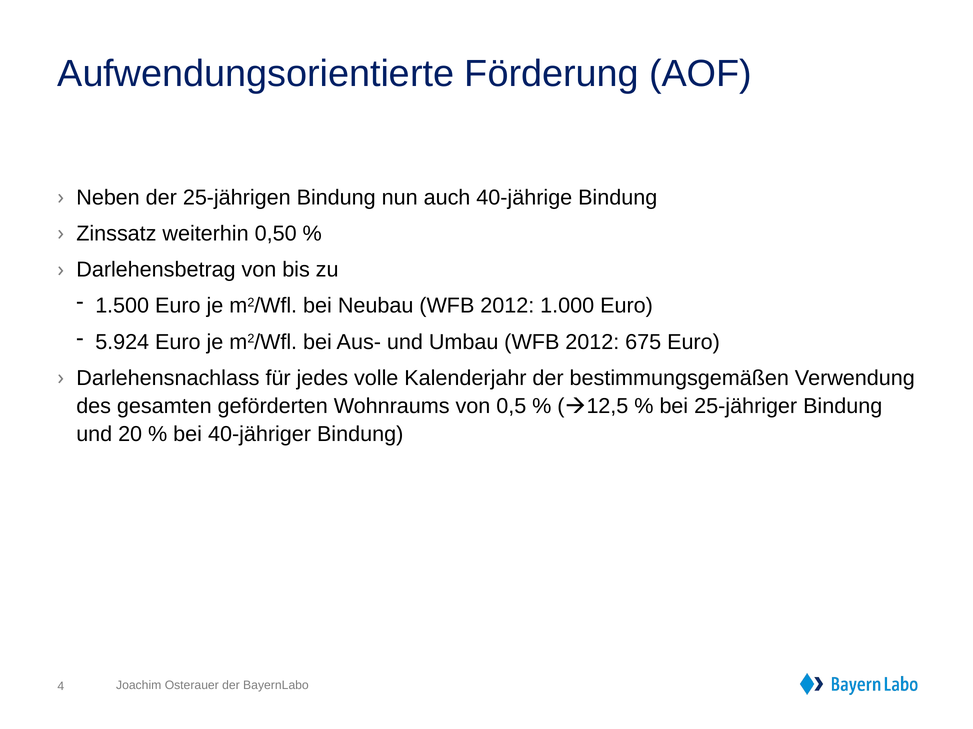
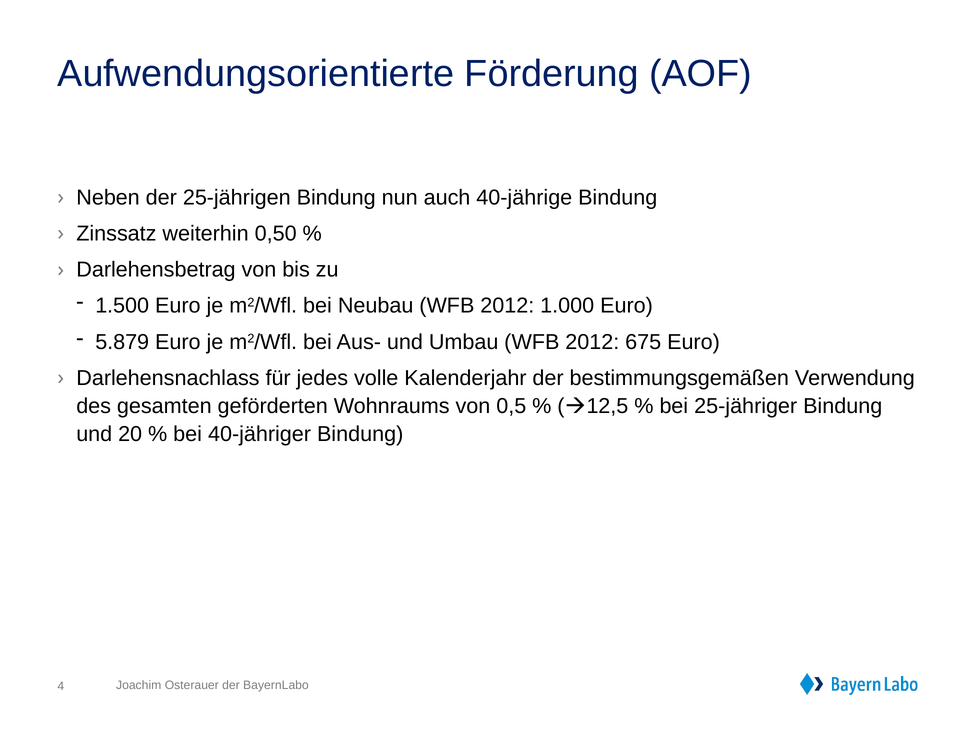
5.924: 5.924 -> 5.879
